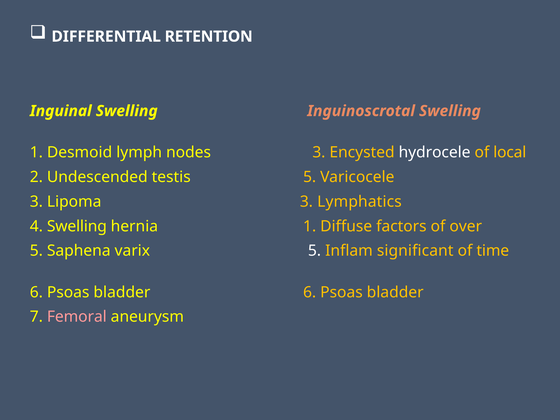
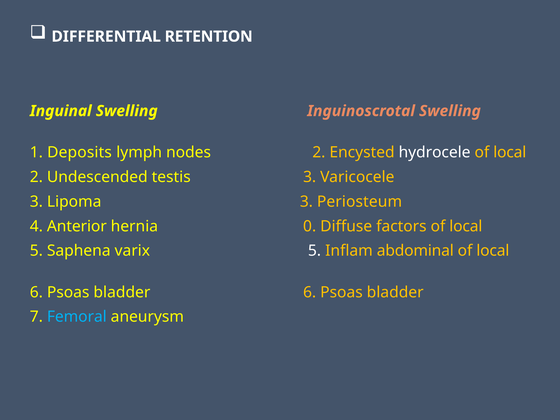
Desmoid: Desmoid -> Deposits
nodes 3: 3 -> 2
testis 5: 5 -> 3
Lymphatics: Lymphatics -> Periosteum
4 Swelling: Swelling -> Anterior
hernia 1: 1 -> 0
over at (466, 226): over -> local
significant: significant -> abdominal
time at (493, 251): time -> local
Femoral colour: pink -> light blue
